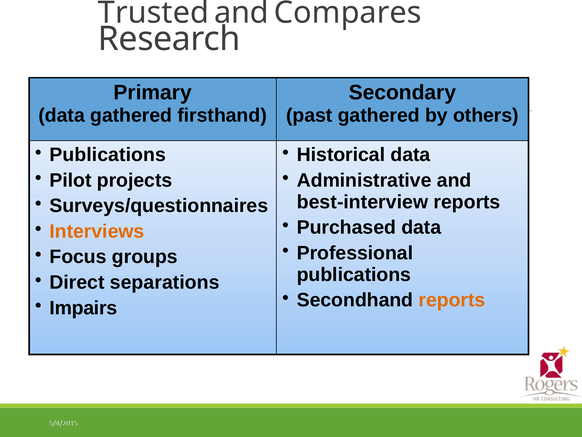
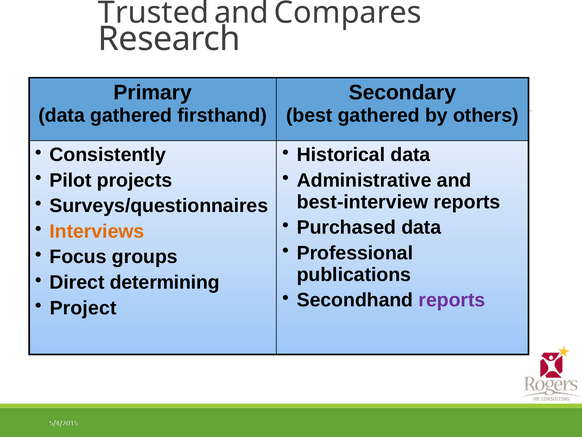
past: past -> best
Publications at (108, 155): Publications -> Consistently
separations: separations -> determining
reports at (452, 300) colour: orange -> purple
Impairs: Impairs -> Project
